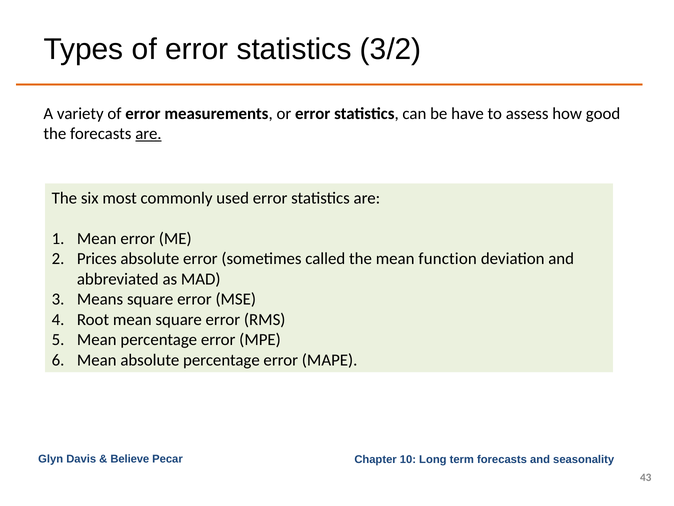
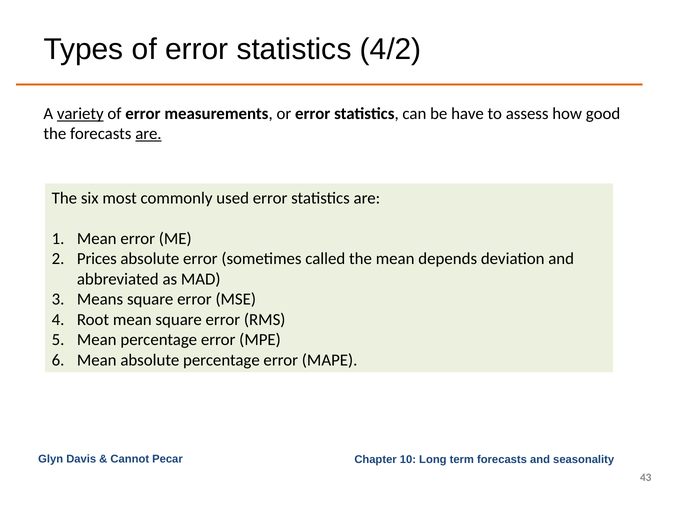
3/2: 3/2 -> 4/2
variety underline: none -> present
function: function -> depends
Believe: Believe -> Cannot
